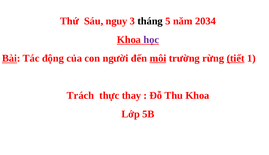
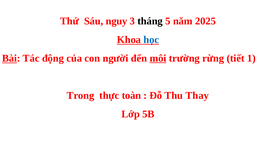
2034: 2034 -> 2025
học colour: purple -> blue
tiết underline: present -> none
Trách: Trách -> Trong
thay: thay -> toàn
Thu Khoa: Khoa -> Thay
